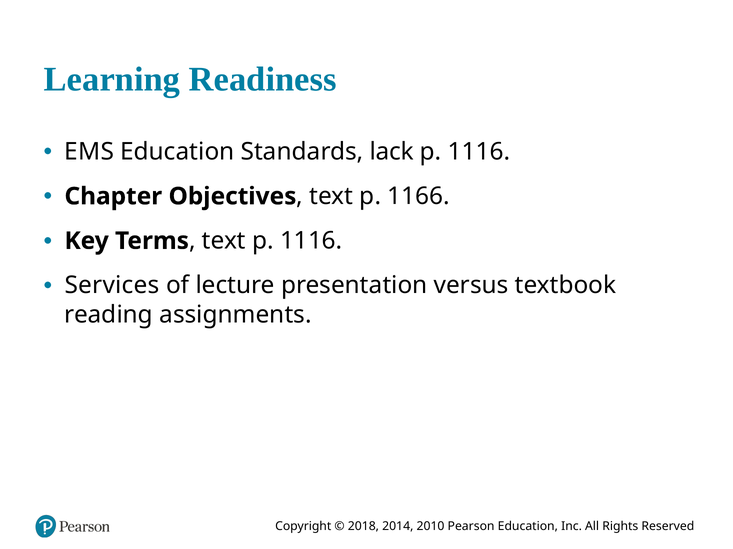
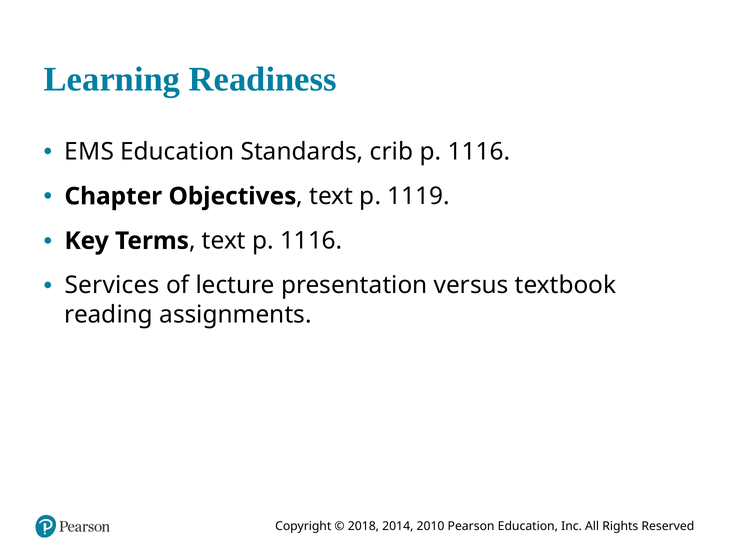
lack: lack -> crib
1166: 1166 -> 1119
